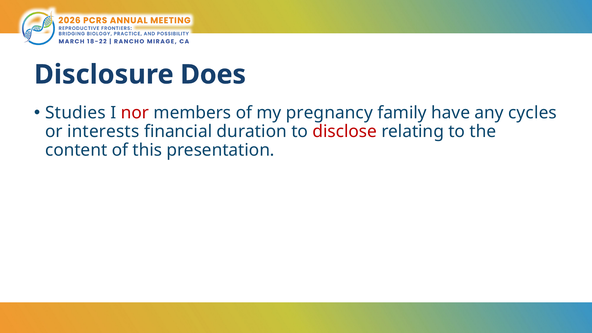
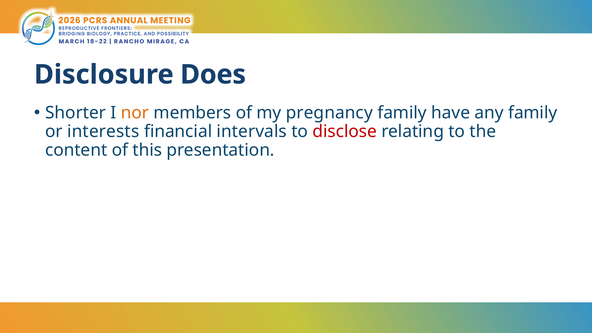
Studies: Studies -> Shorter
nor colour: red -> orange
any cycles: cycles -> family
duration: duration -> intervals
